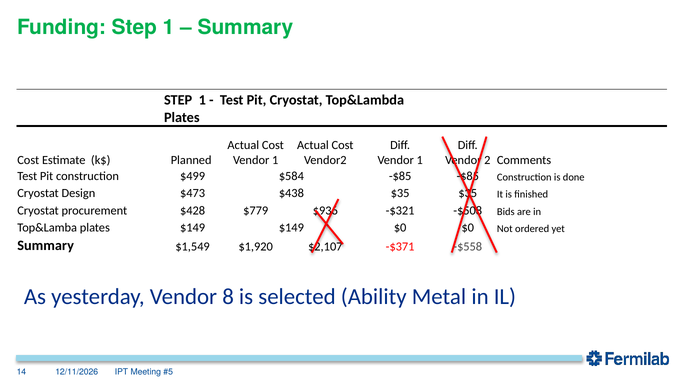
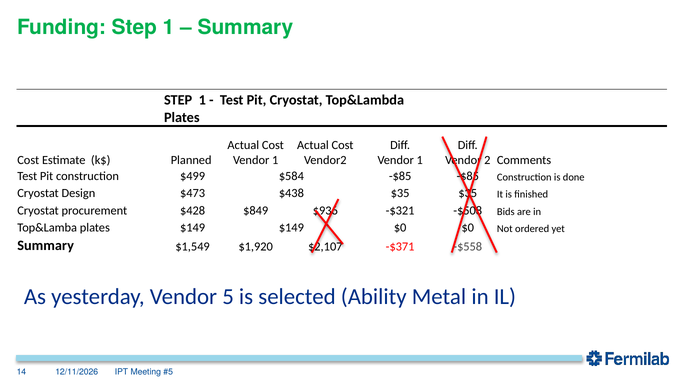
$779: $779 -> $849
8: 8 -> 5
